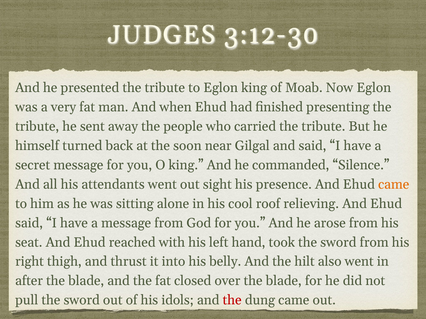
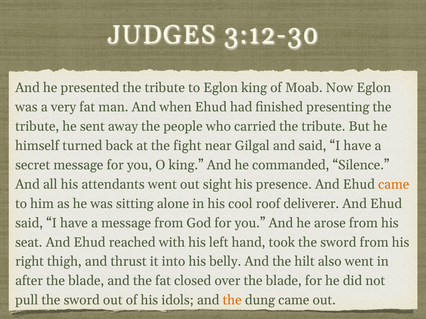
soon: soon -> fight
relieving: relieving -> deliverer
the at (232, 301) colour: red -> orange
